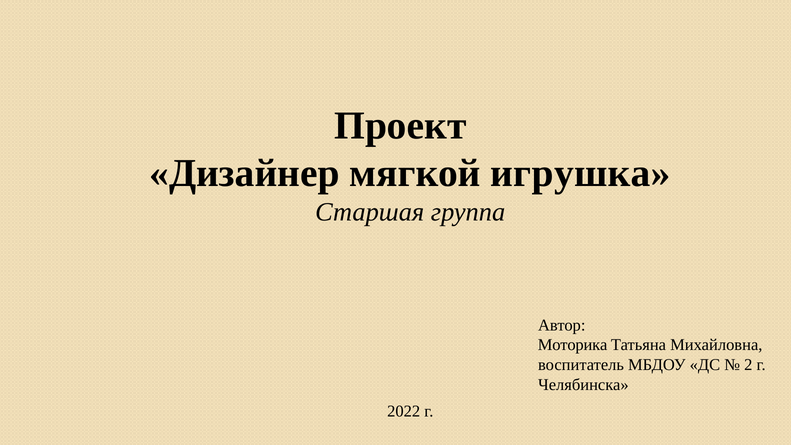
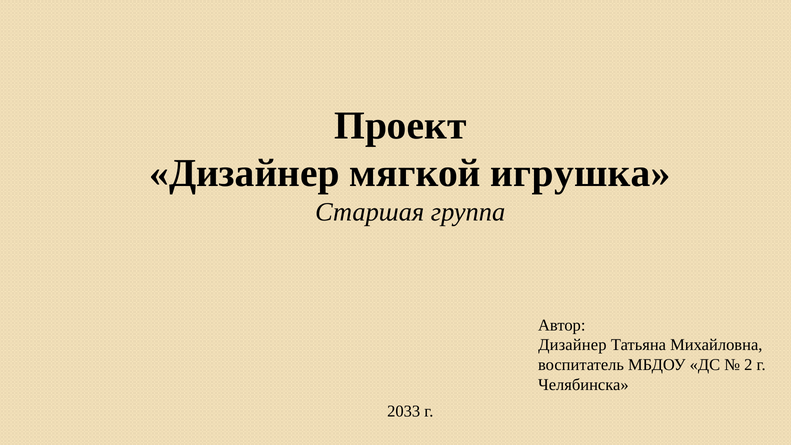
Моторика at (573, 345): Моторика -> Дизайнер
2022: 2022 -> 2033
